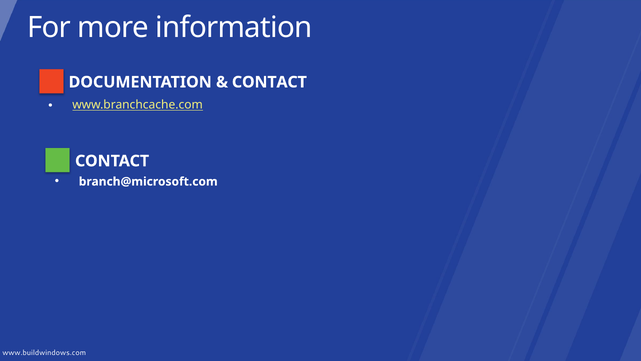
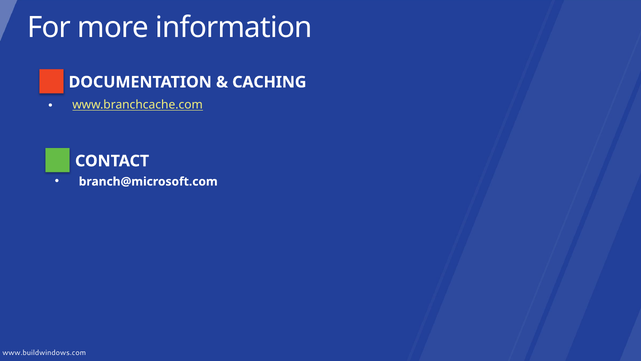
CONTACT at (269, 82): CONTACT -> CACHING
